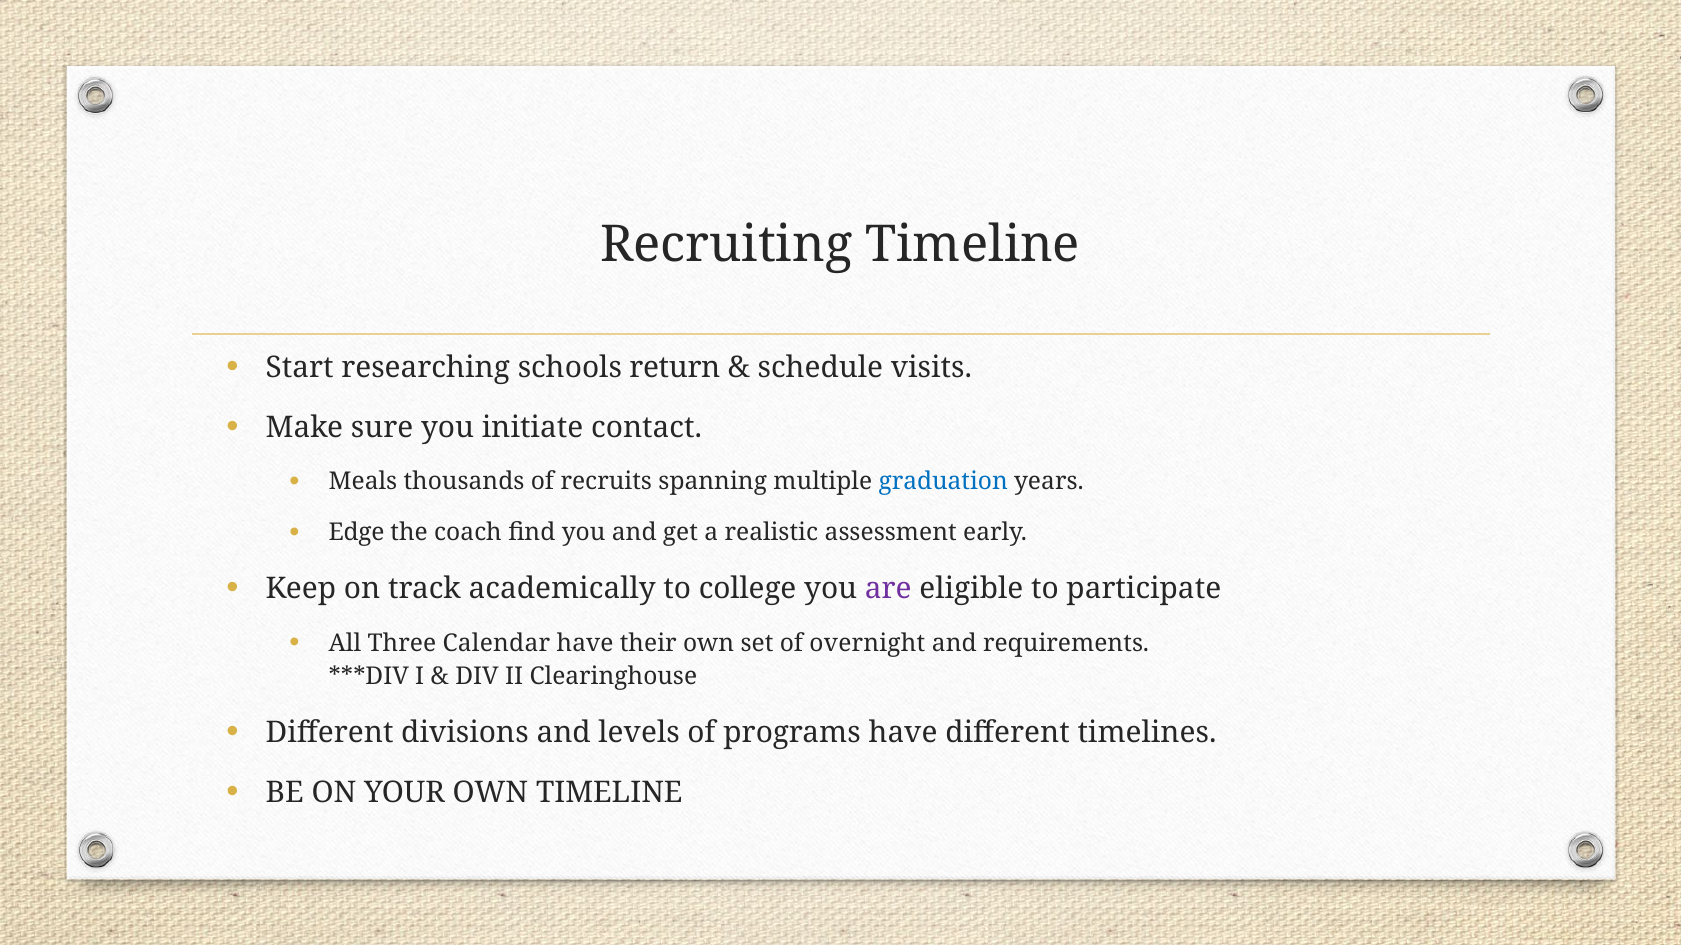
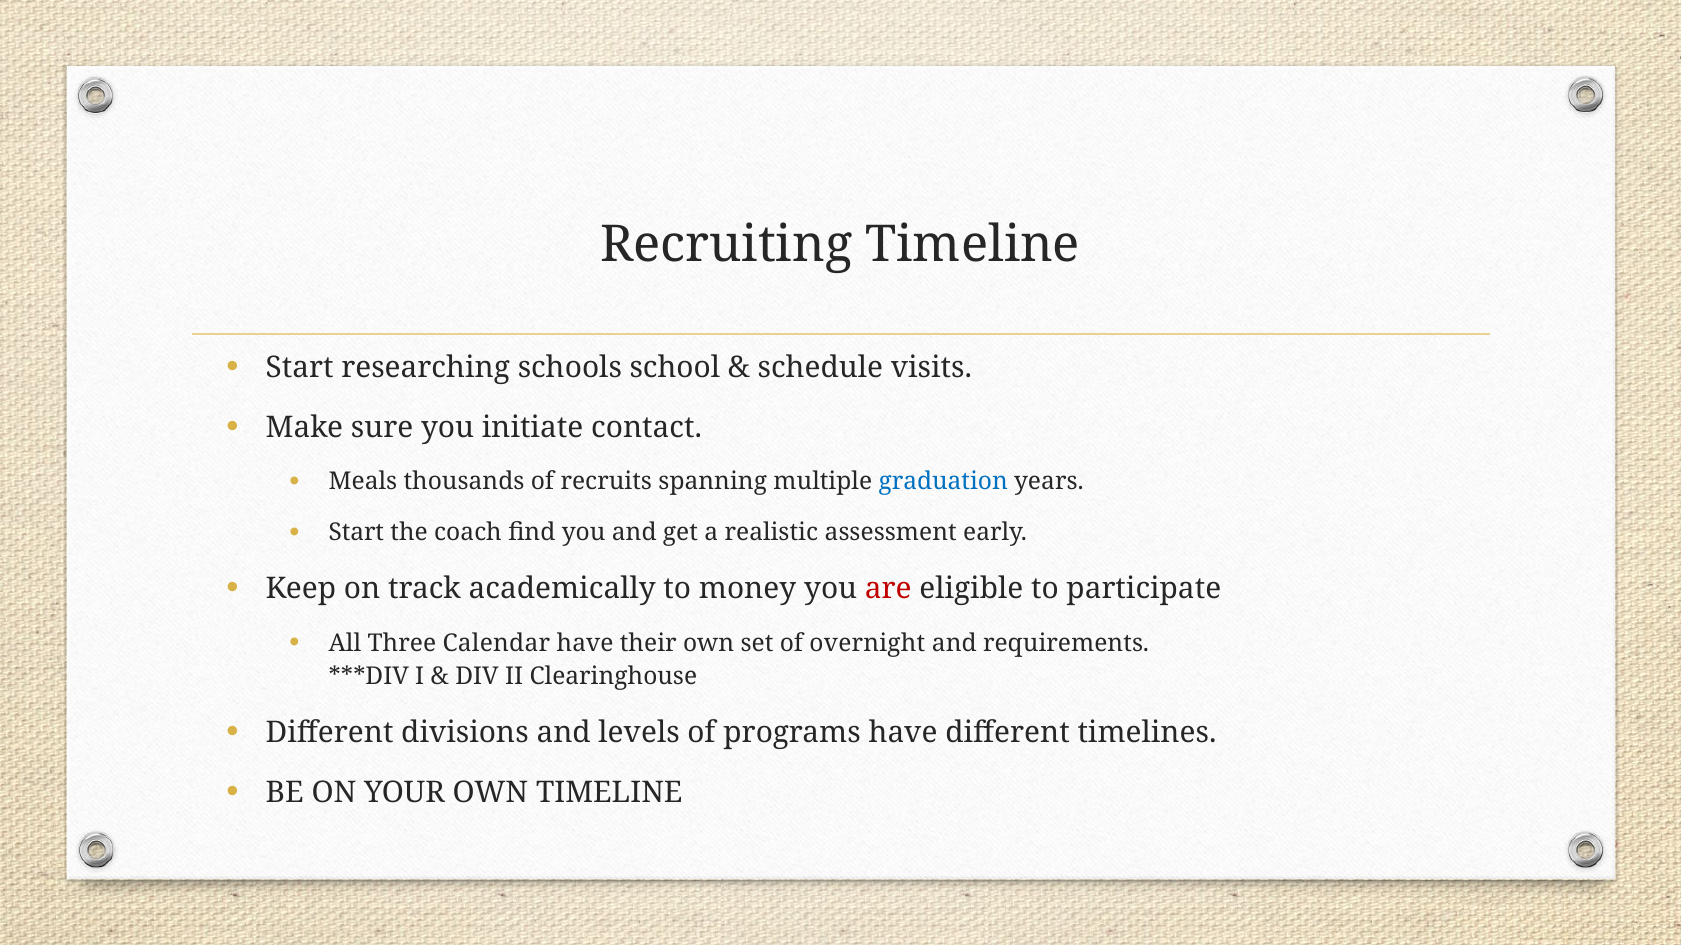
return: return -> school
Edge at (356, 533): Edge -> Start
college: college -> money
are colour: purple -> red
